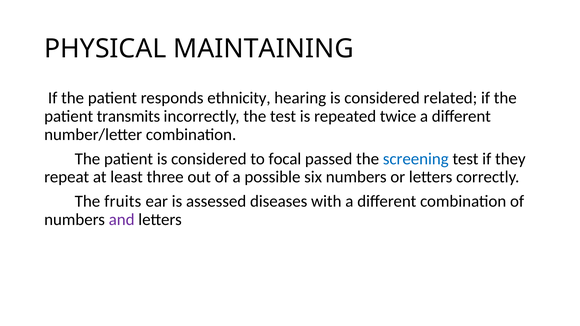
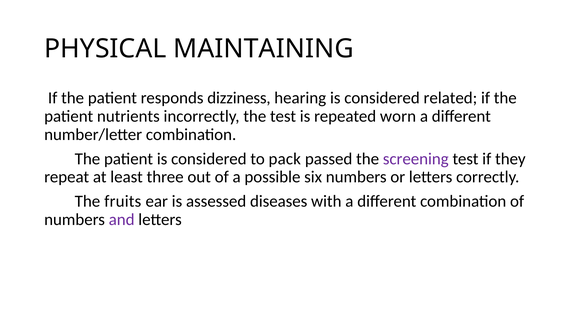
ethnicity: ethnicity -> dizziness
transmits: transmits -> nutrients
twice: twice -> worn
focal: focal -> pack
screening colour: blue -> purple
